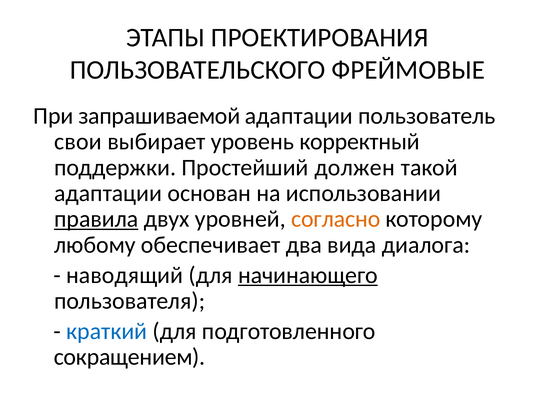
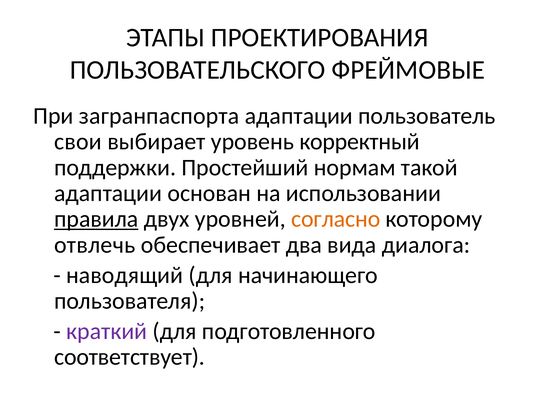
запрашиваемой: запрашиваемой -> загранпаспорта
должен: должен -> нормам
любому: любому -> отвлечь
начинающего underline: present -> none
краткий colour: blue -> purple
сокращением: сокращением -> соответствует
